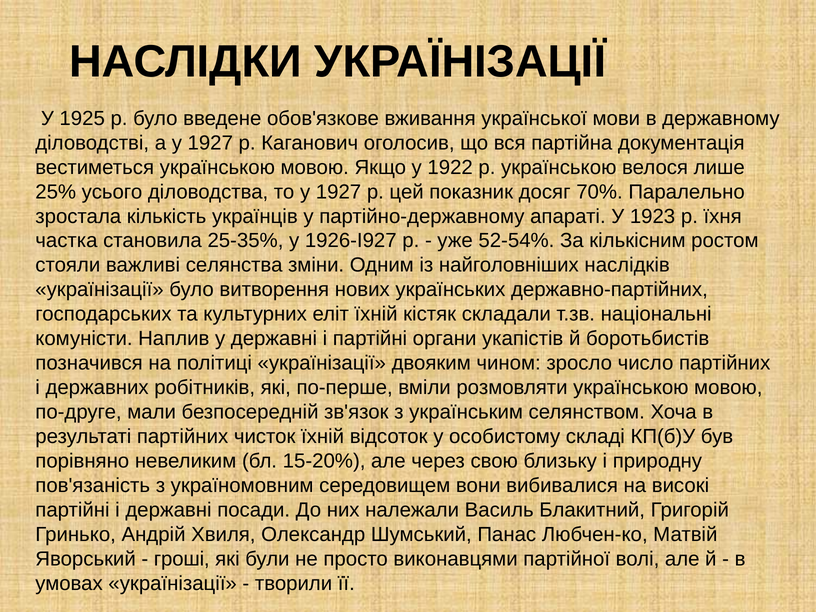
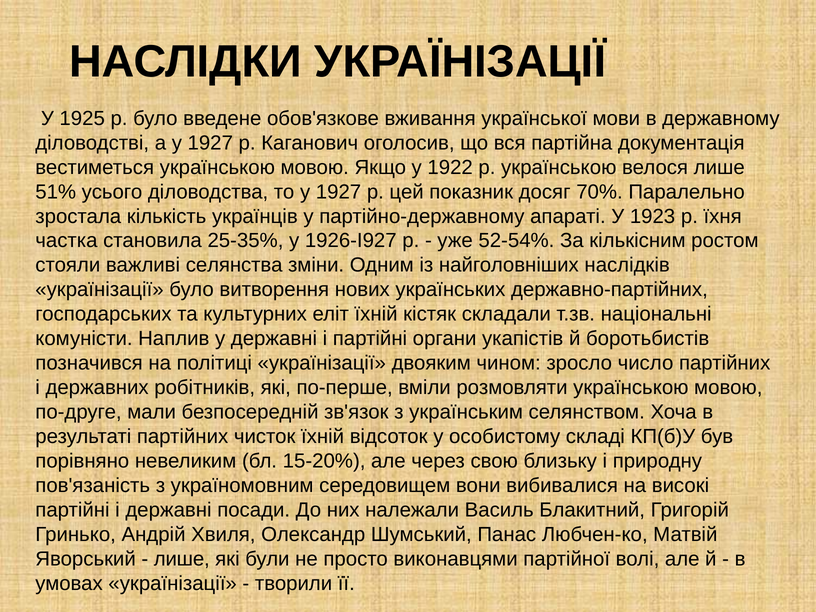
25%: 25% -> 51%
гроші at (182, 559): гроші -> лише
